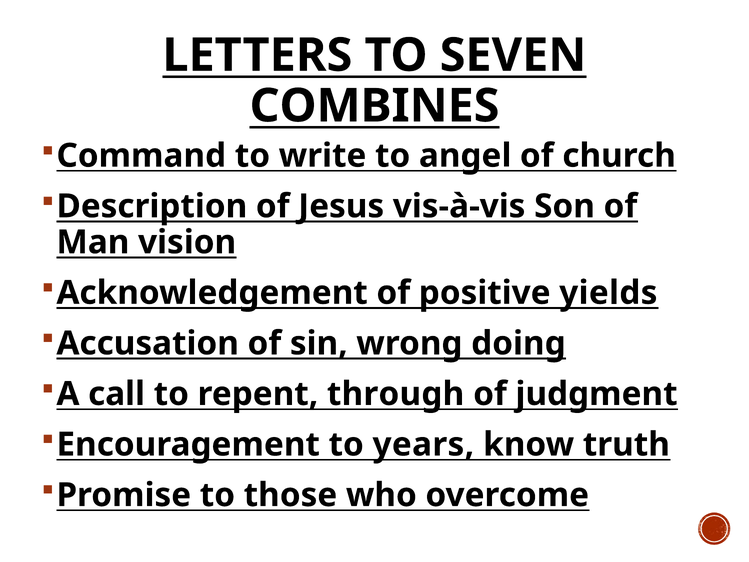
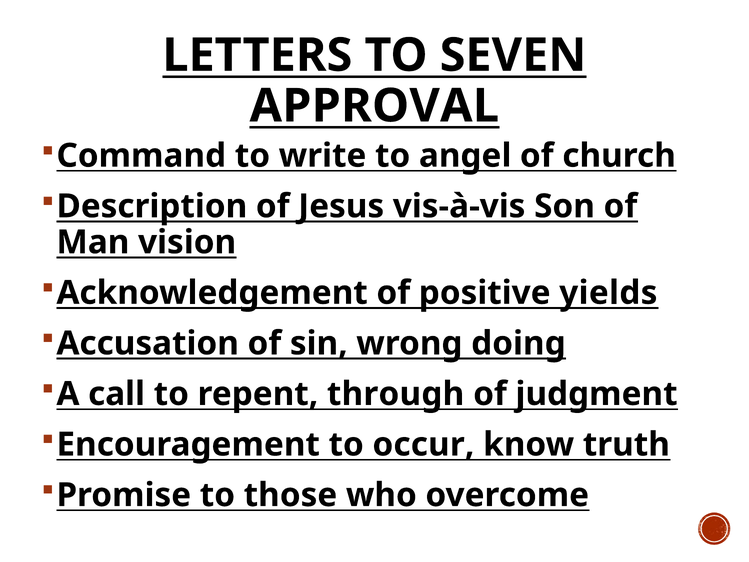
COMBINES: COMBINES -> APPROVAL
years: years -> occur
